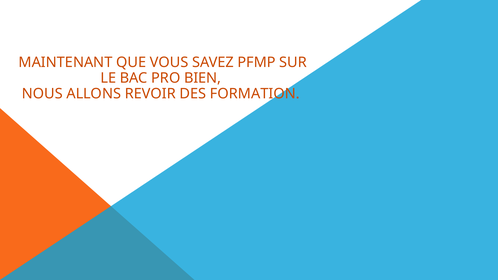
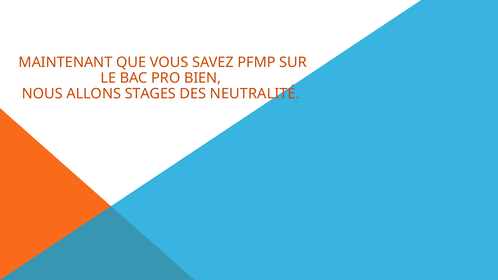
REVOIR: REVOIR -> STAGES
FORMATION: FORMATION -> NEUTRALITÉ
